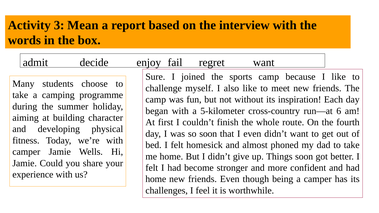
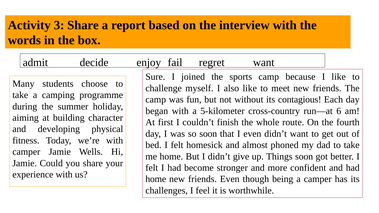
3 Mean: Mean -> Share
inspiration: inspiration -> contagious
